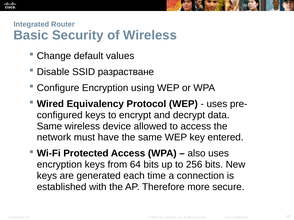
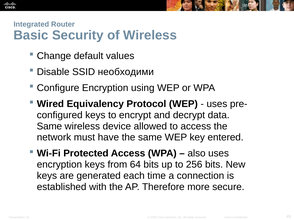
разрастване: разрастване -> необходими
